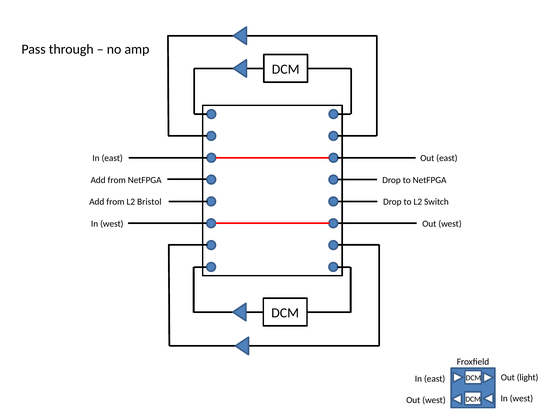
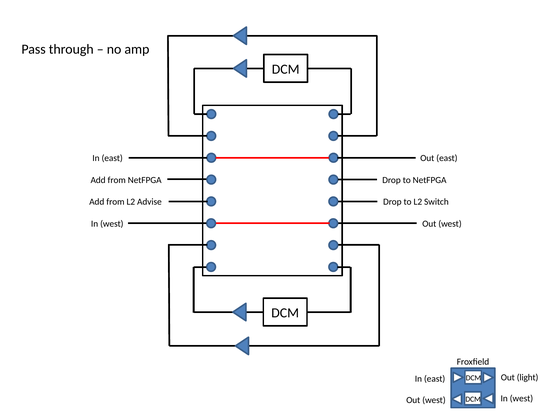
Bristol: Bristol -> Advise
